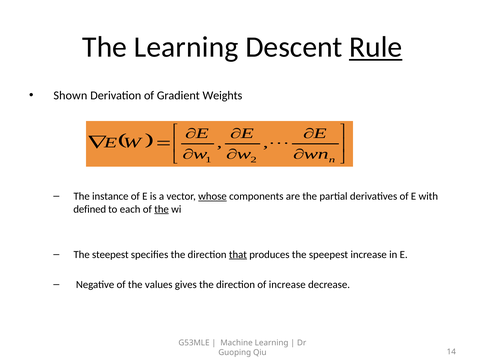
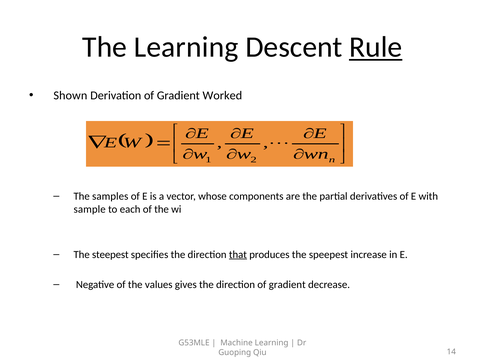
Weights: Weights -> Worked
instance: instance -> samples
whose underline: present -> none
defined: defined -> sample
the at (162, 209) underline: present -> none
direction of increase: increase -> gradient
